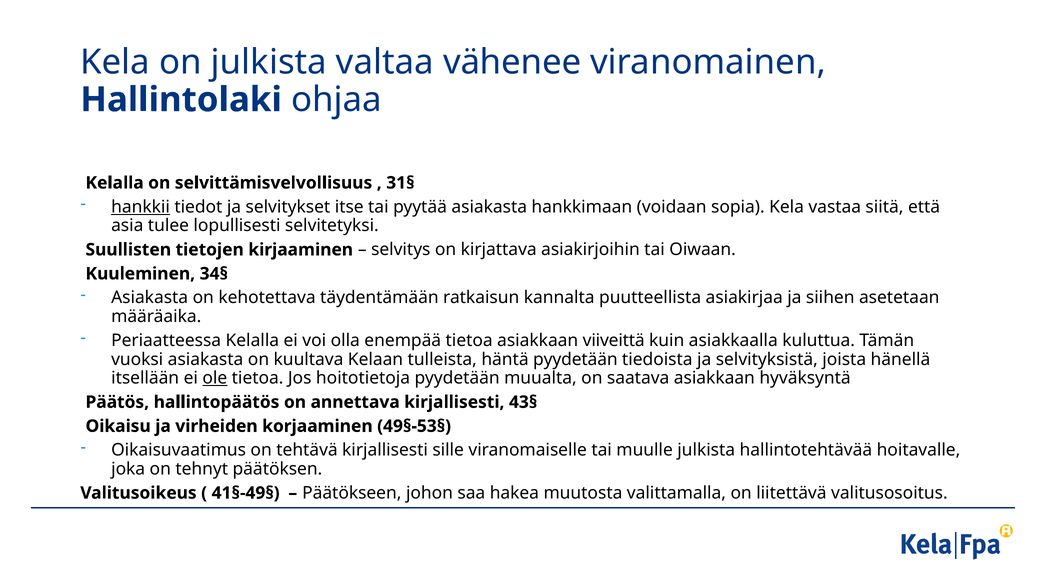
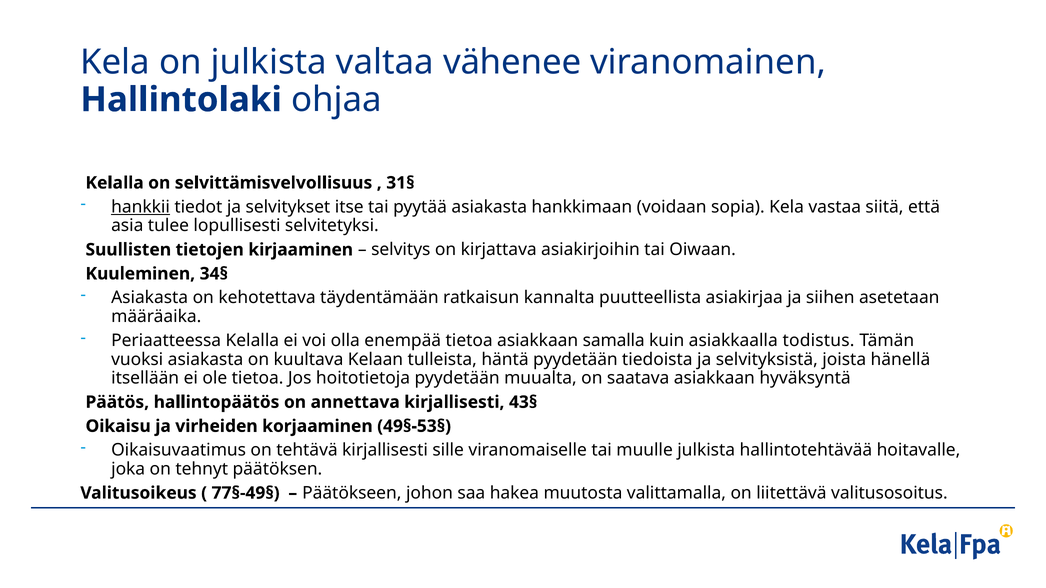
viiveittä: viiveittä -> samalla
kuluttua: kuluttua -> todistus
ole underline: present -> none
41§-49§: 41§-49§ -> 77§-49§
